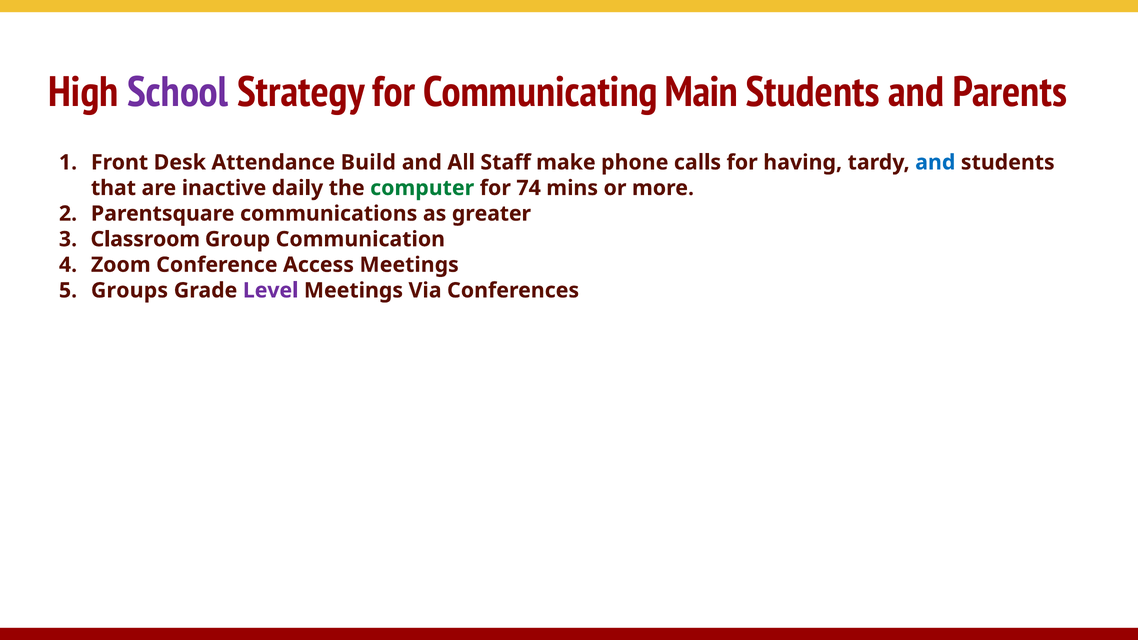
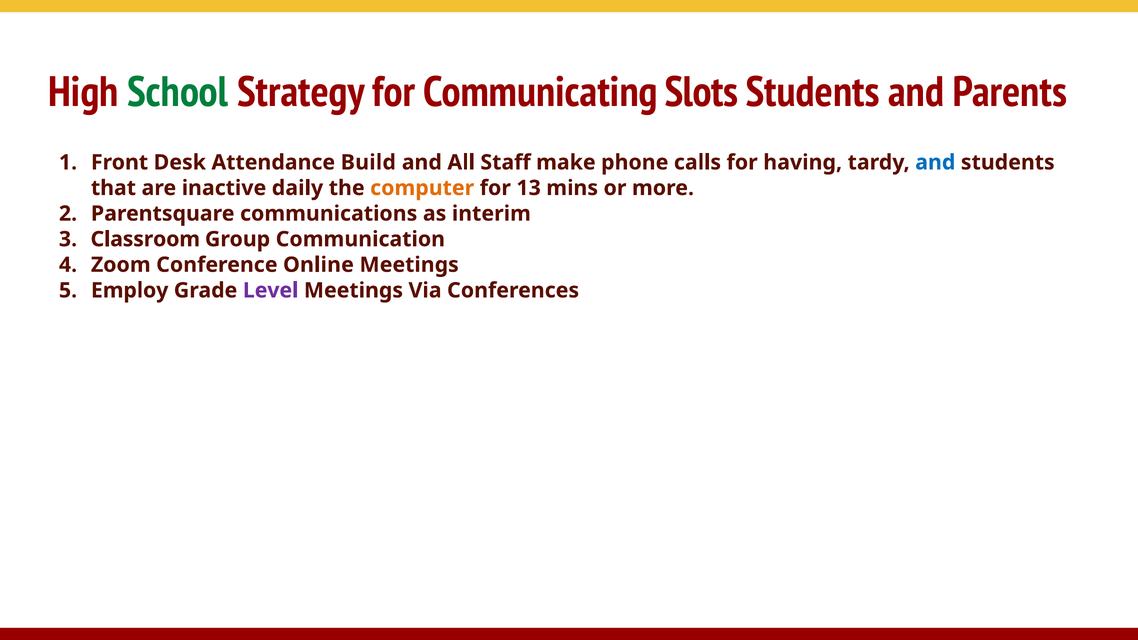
School colour: purple -> green
Main: Main -> Slots
computer colour: green -> orange
74: 74 -> 13
greater: greater -> interim
Access: Access -> Online
Groups: Groups -> Employ
